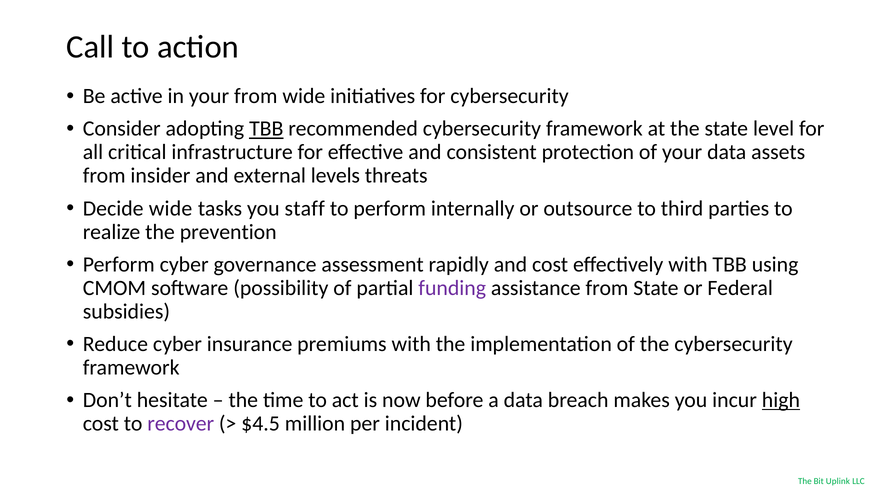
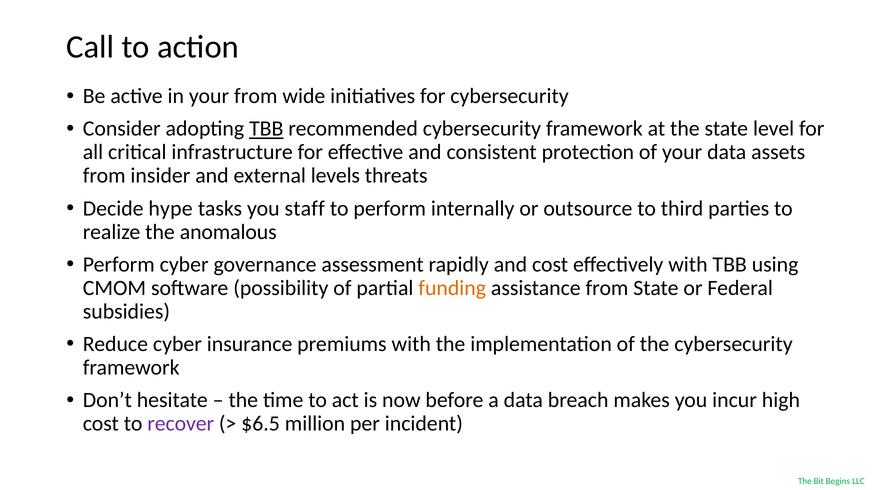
Decide wide: wide -> hype
prevention: prevention -> anomalous
funding colour: purple -> orange
high underline: present -> none
$4.5: $4.5 -> $6.5
Uplink: Uplink -> Begins
